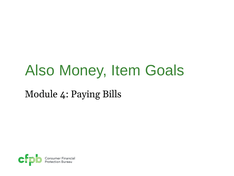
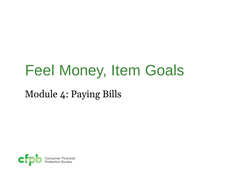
Also: Also -> Feel
